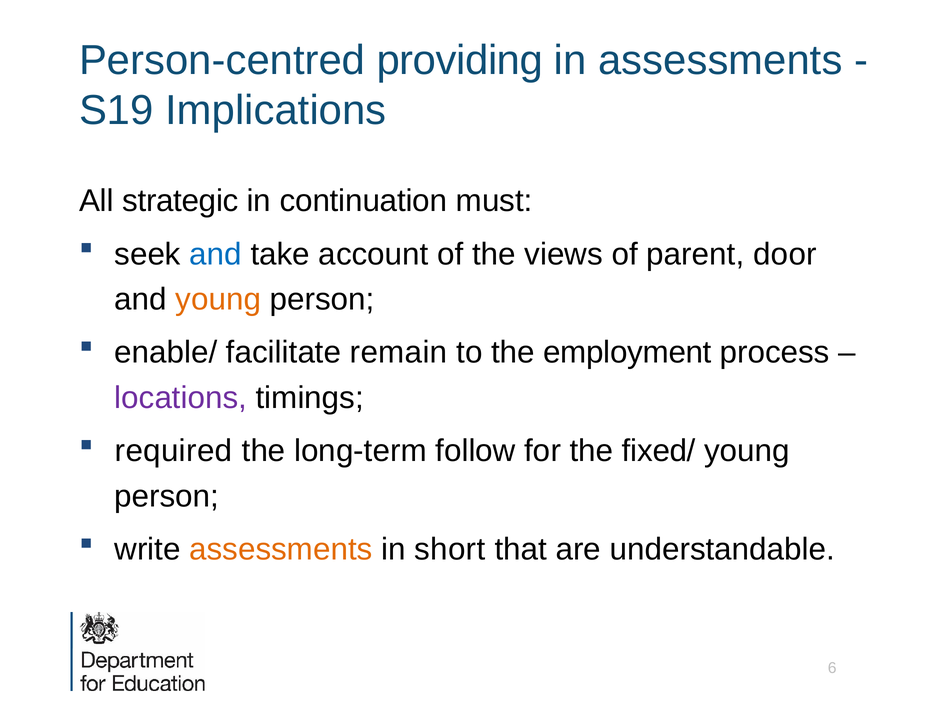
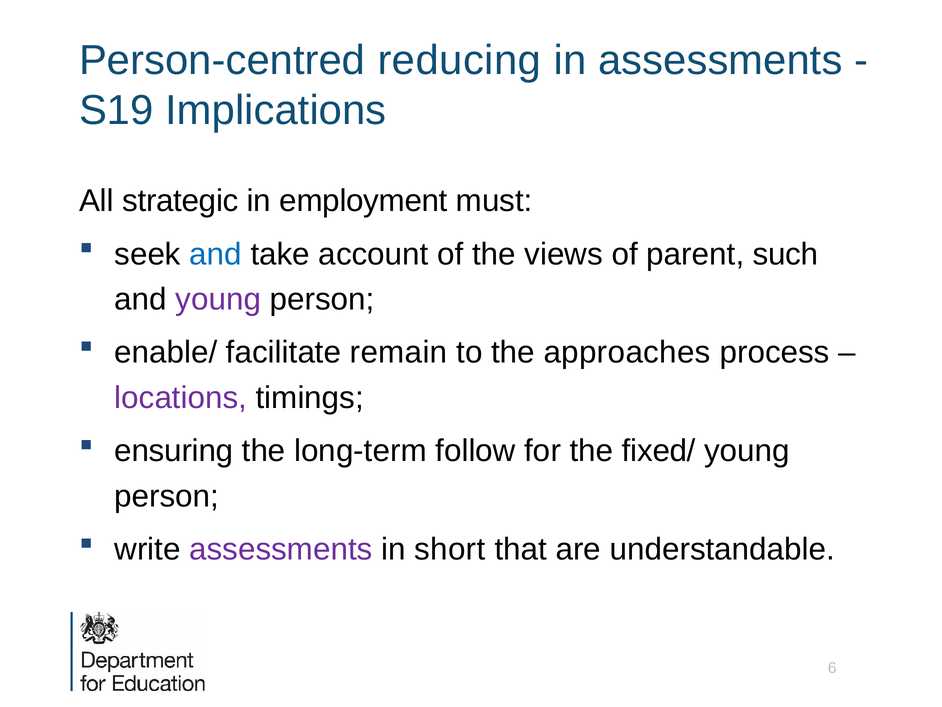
providing: providing -> reducing
continuation: continuation -> employment
door: door -> such
young at (218, 299) colour: orange -> purple
employment: employment -> approaches
required: required -> ensuring
assessments at (281, 549) colour: orange -> purple
